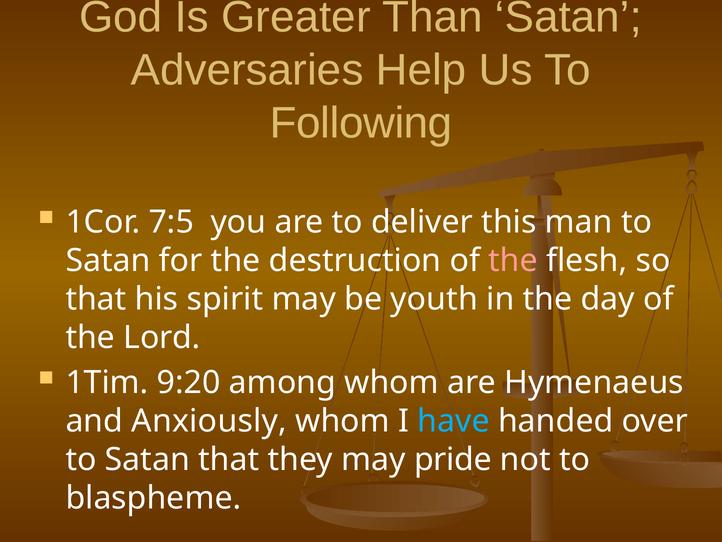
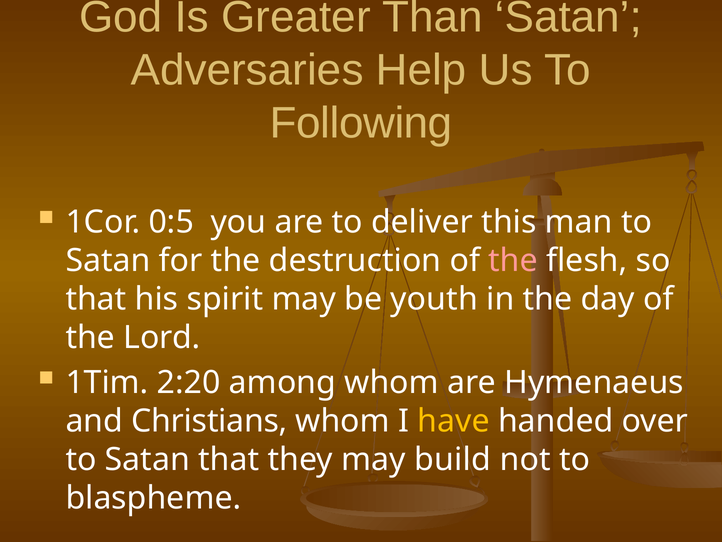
7:5: 7:5 -> 0:5
9:20: 9:20 -> 2:20
Anxiously: Anxiously -> Christians
have colour: light blue -> yellow
pride: pride -> build
